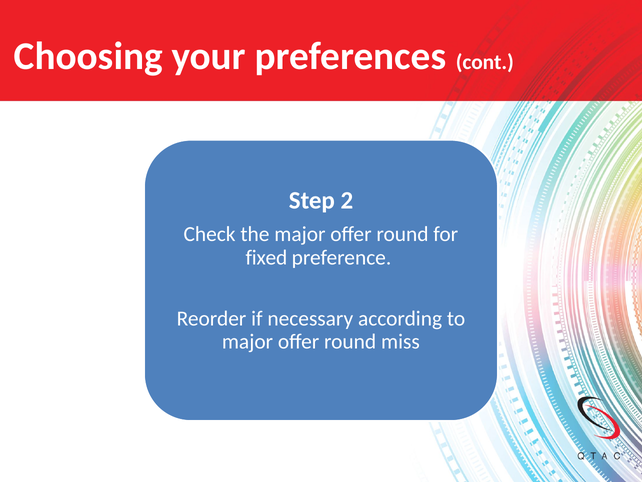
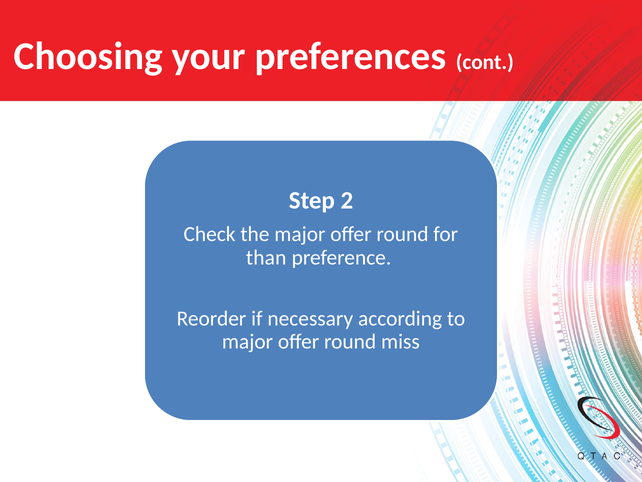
fixed: fixed -> than
